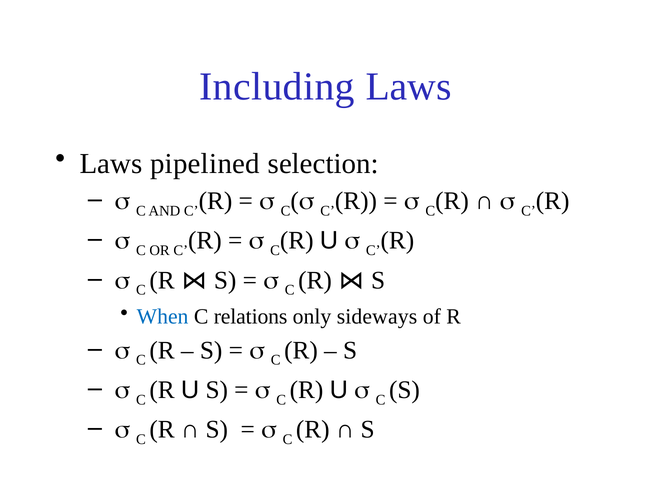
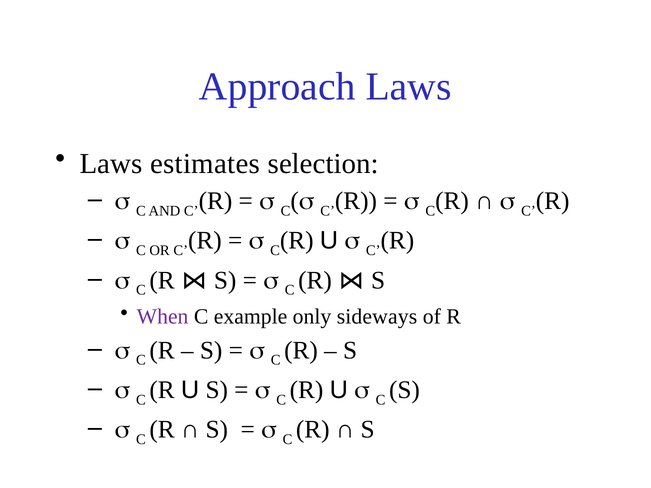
Including: Including -> Approach
pipelined: pipelined -> estimates
When colour: blue -> purple
relations: relations -> example
